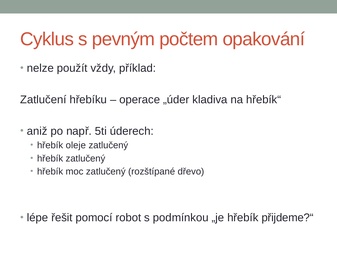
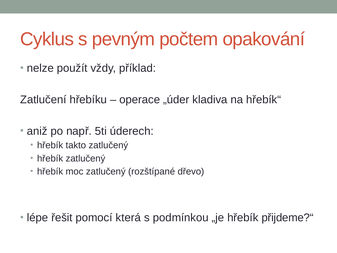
oleje: oleje -> takto
robot: robot -> která
